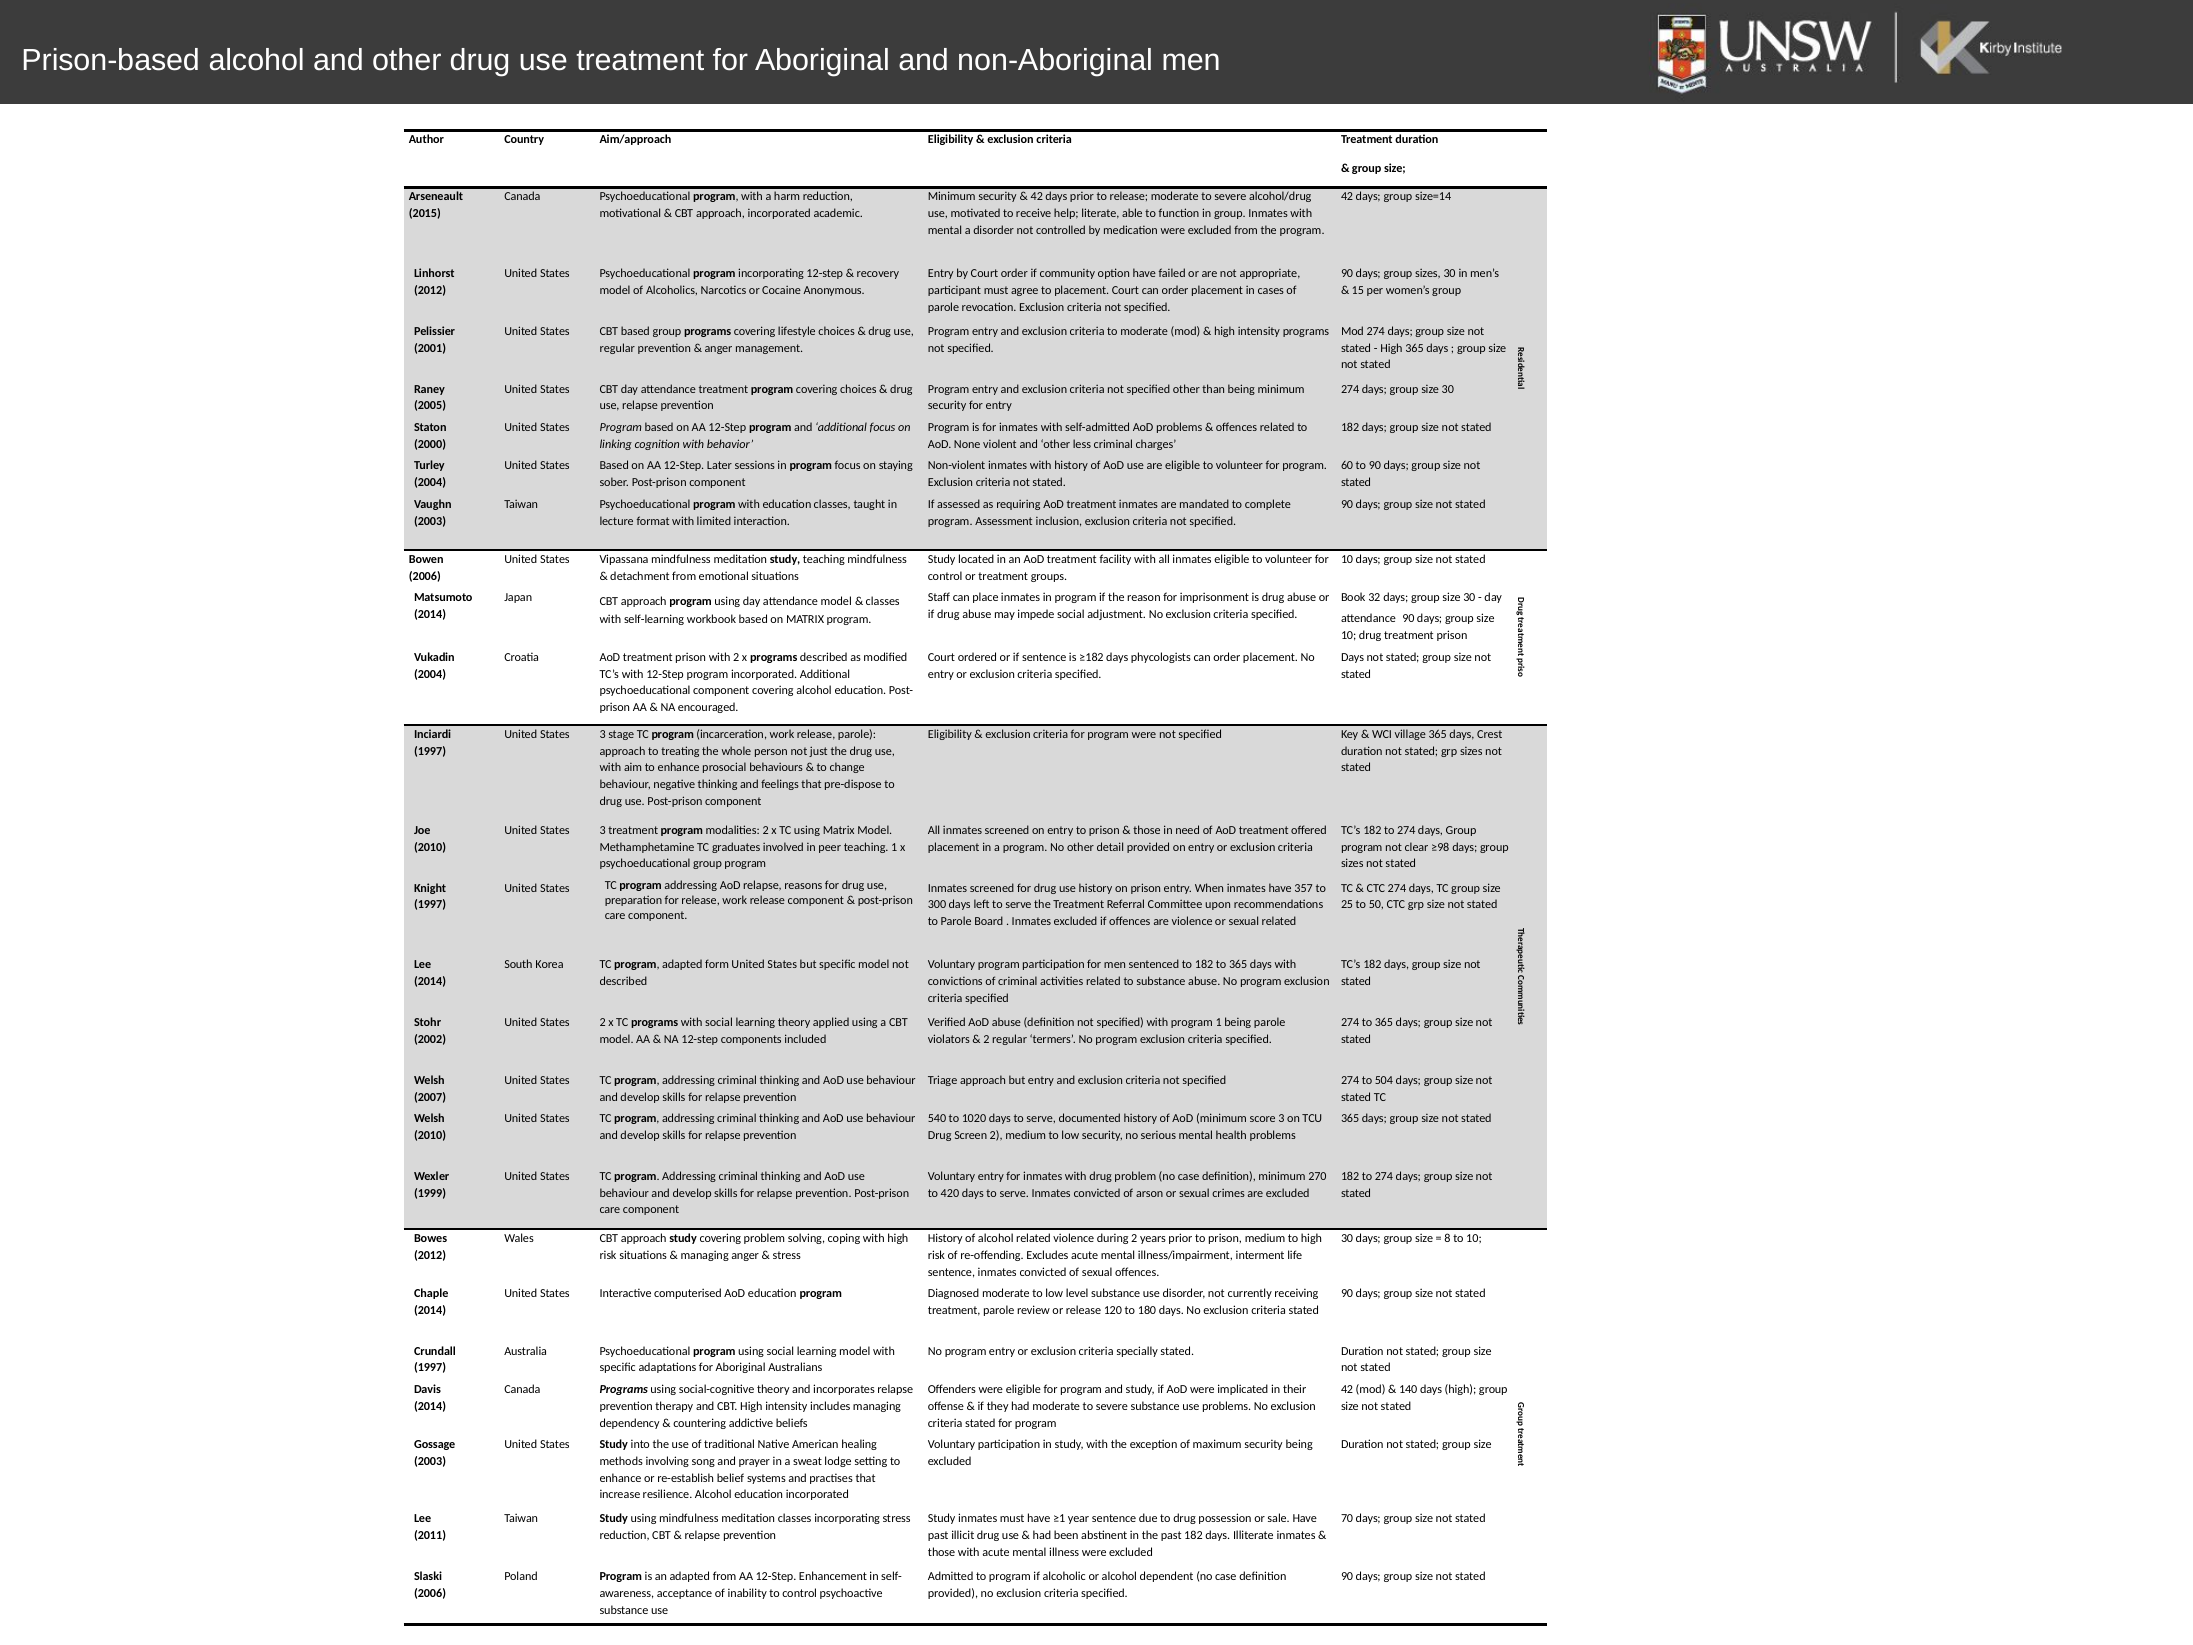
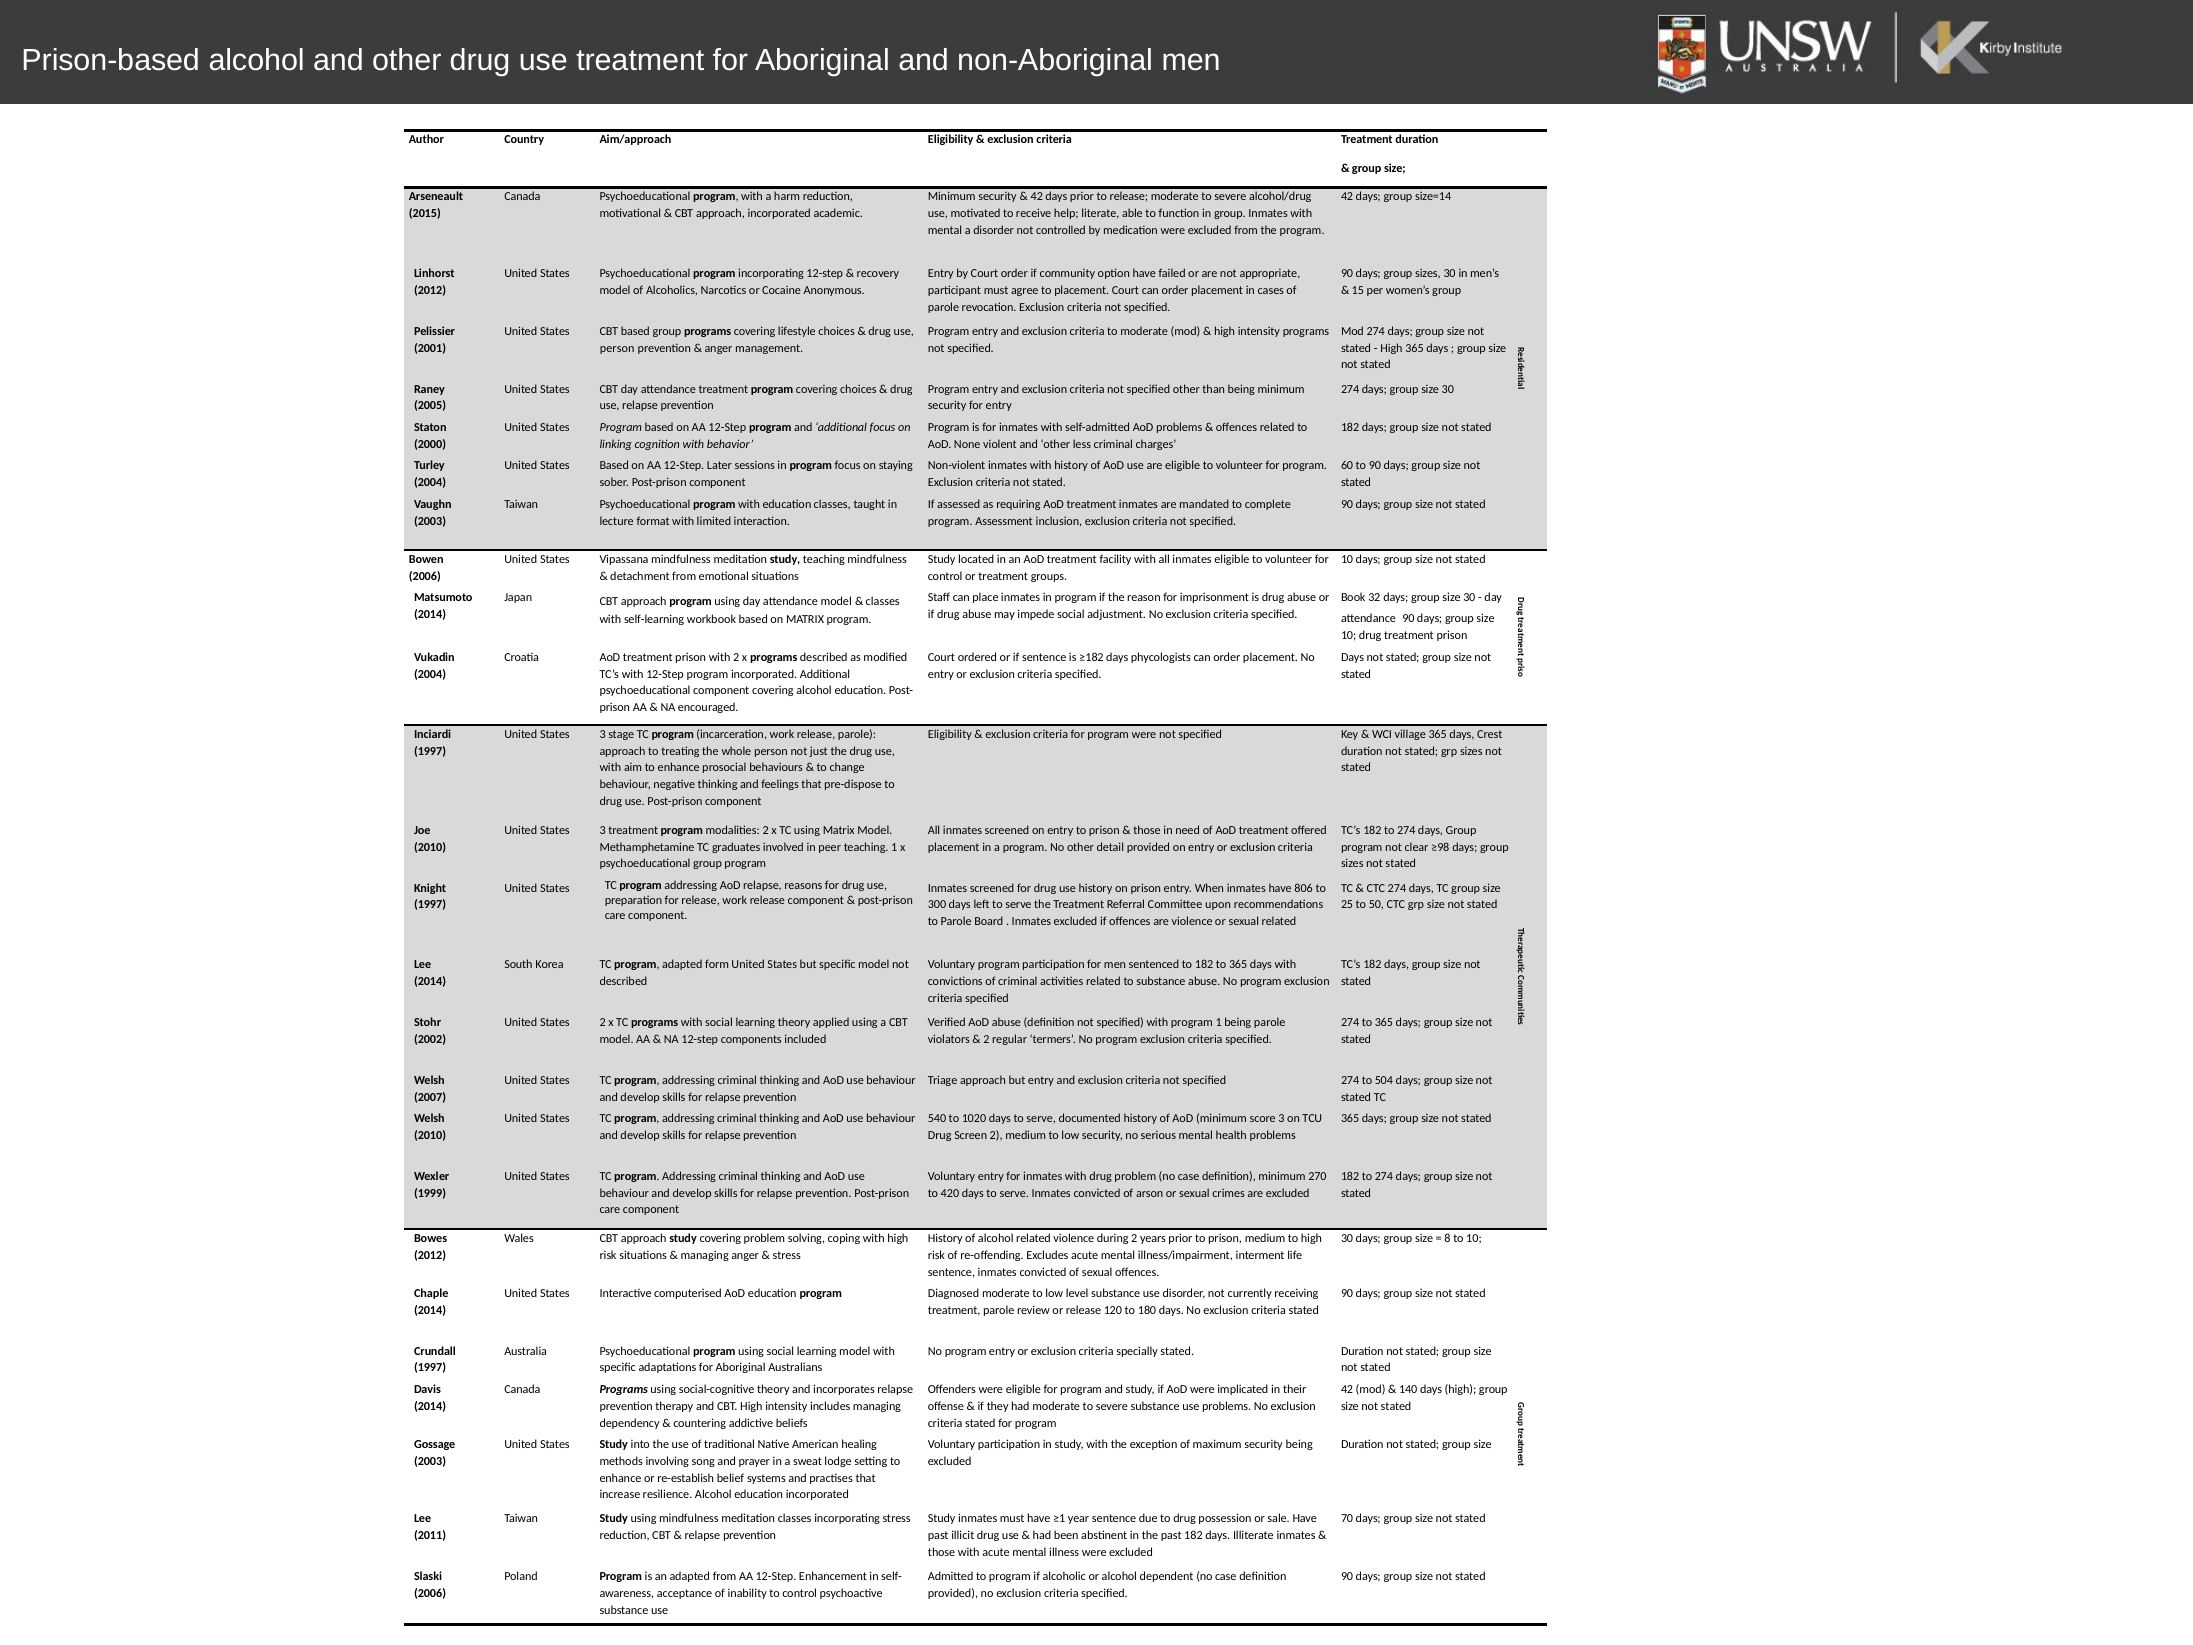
regular at (617, 348): regular -> person
357: 357 -> 806
